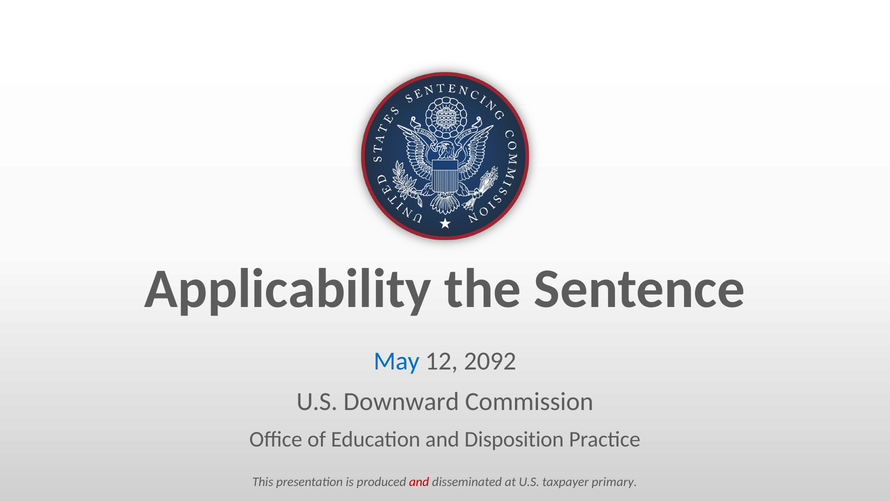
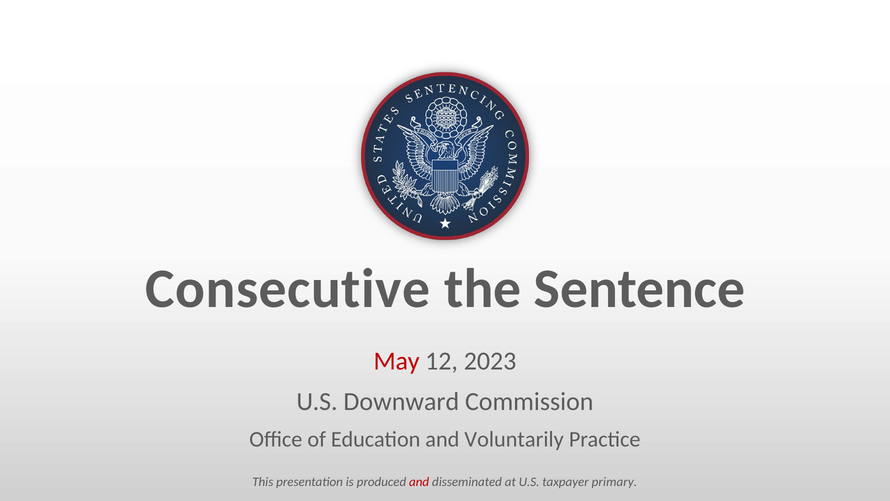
Applicability: Applicability -> Consecutive
May colour: blue -> red
2092: 2092 -> 2023
Disposition: Disposition -> Voluntarily
